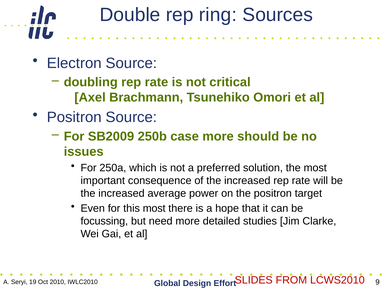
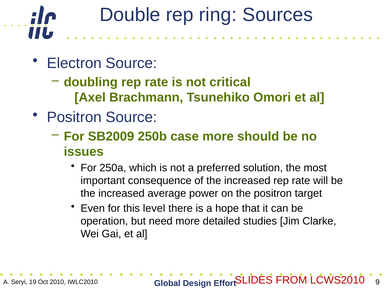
this most: most -> level
focussing: focussing -> operation
